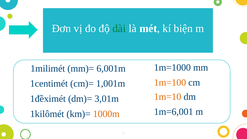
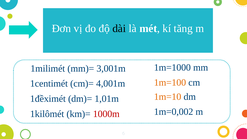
dài colour: green -> black
biện: biện -> tăng
6,001m: 6,001m -> 3,001m
1,001m: 1,001m -> 4,001m
3,01m: 3,01m -> 1,01m
1m=6,001: 1m=6,001 -> 1m=0,002
1000m colour: orange -> red
